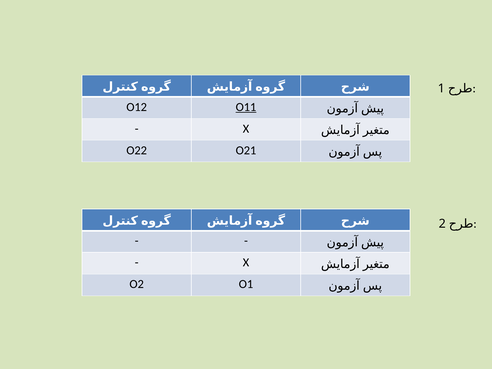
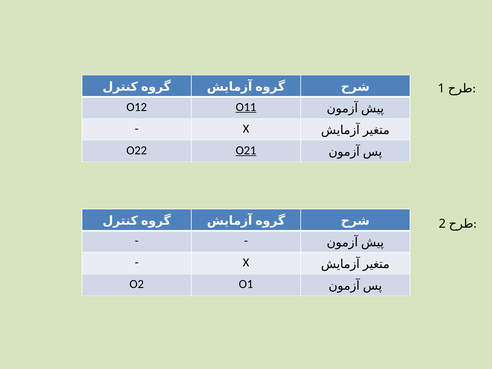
O21 underline: none -> present
